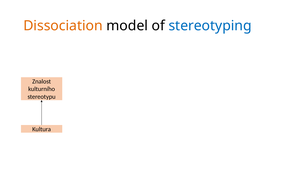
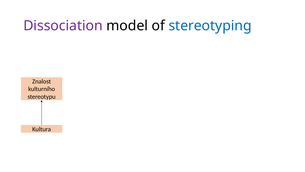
Dissociation colour: orange -> purple
